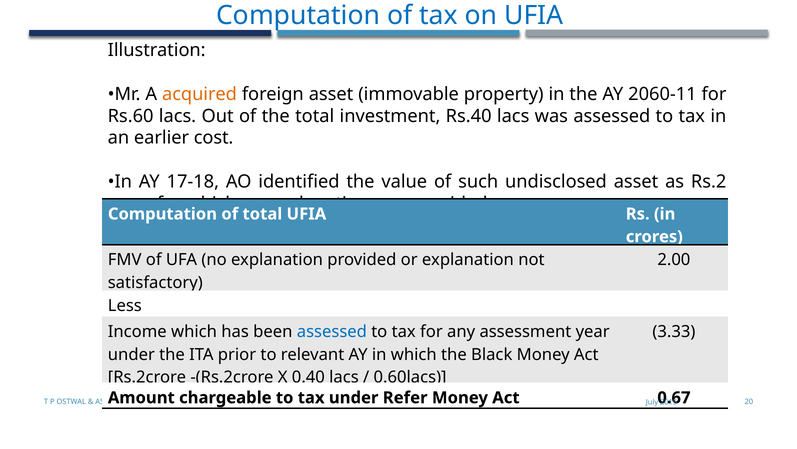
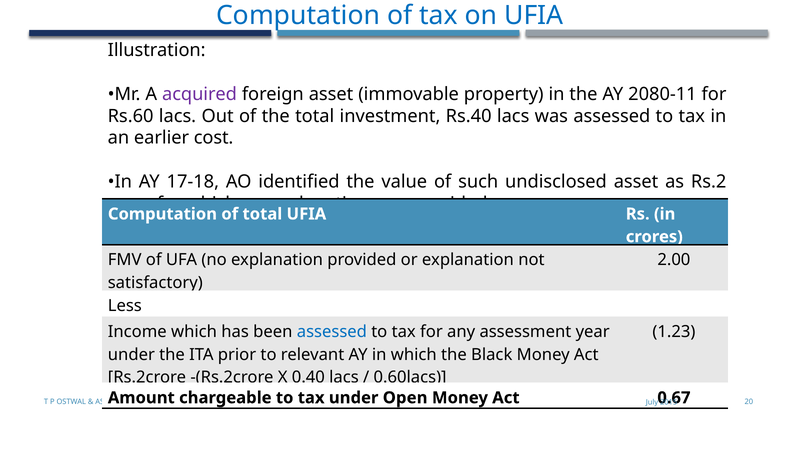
acquired colour: orange -> purple
2060-11: 2060-11 -> 2080-11
3.33: 3.33 -> 1.23
Refer: Refer -> Open
